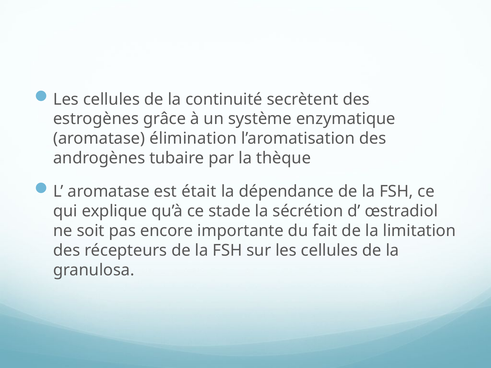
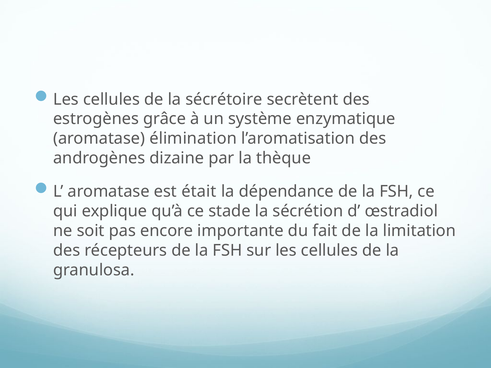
continuité: continuité -> sécrétoire
tubaire: tubaire -> dizaine
